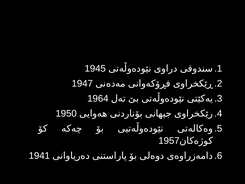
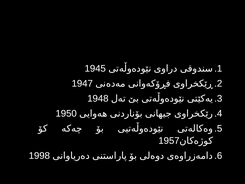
1964: 1964 -> 1948
1941: 1941 -> 1998
